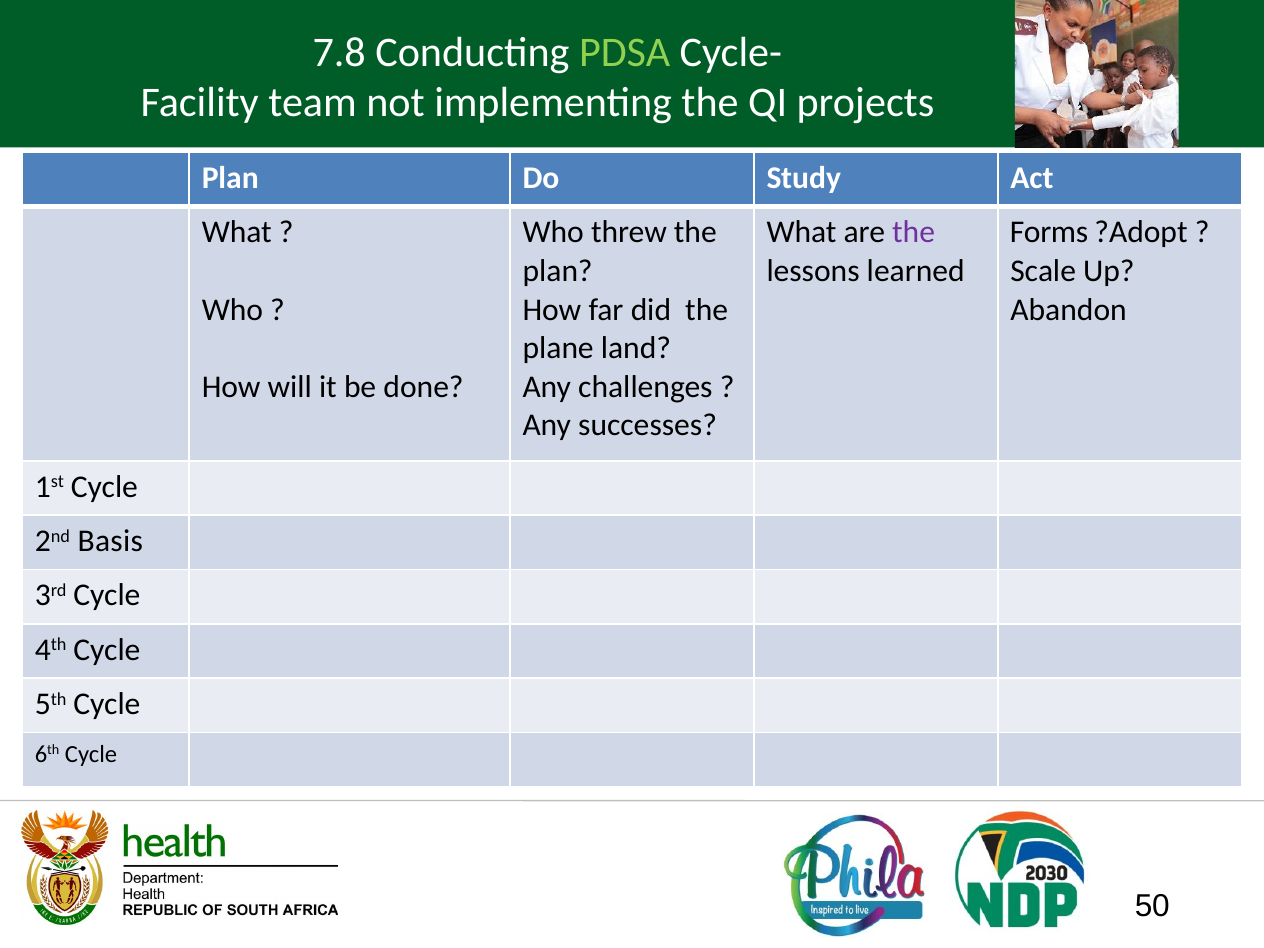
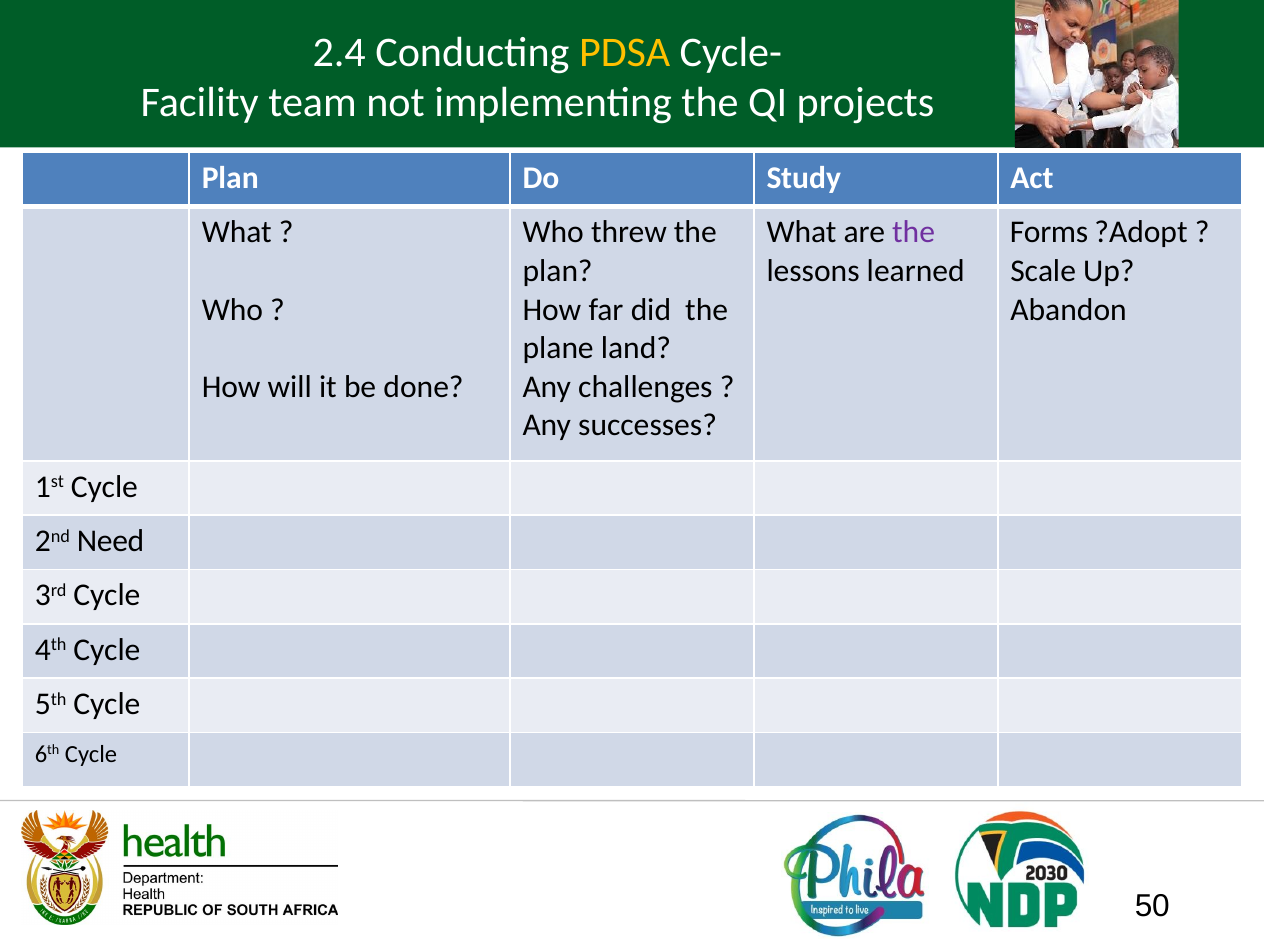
7.8: 7.8 -> 2.4
PDSA colour: light green -> yellow
Basis: Basis -> Need
